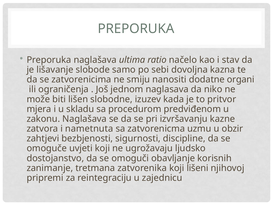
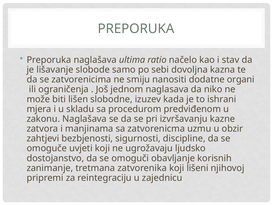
pritvor: pritvor -> ishrani
nametnuta: nametnuta -> manjinama
